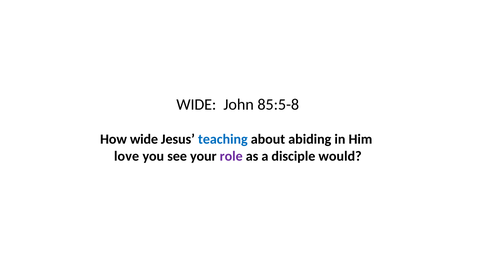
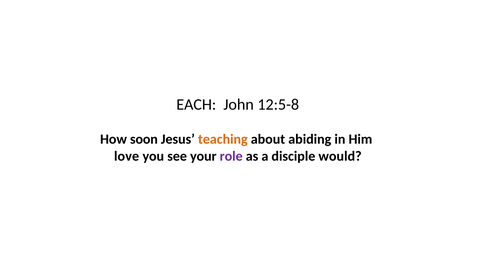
WIDE at (196, 105): WIDE -> EACH
85:5-8: 85:5-8 -> 12:5-8
How wide: wide -> soon
teaching colour: blue -> orange
